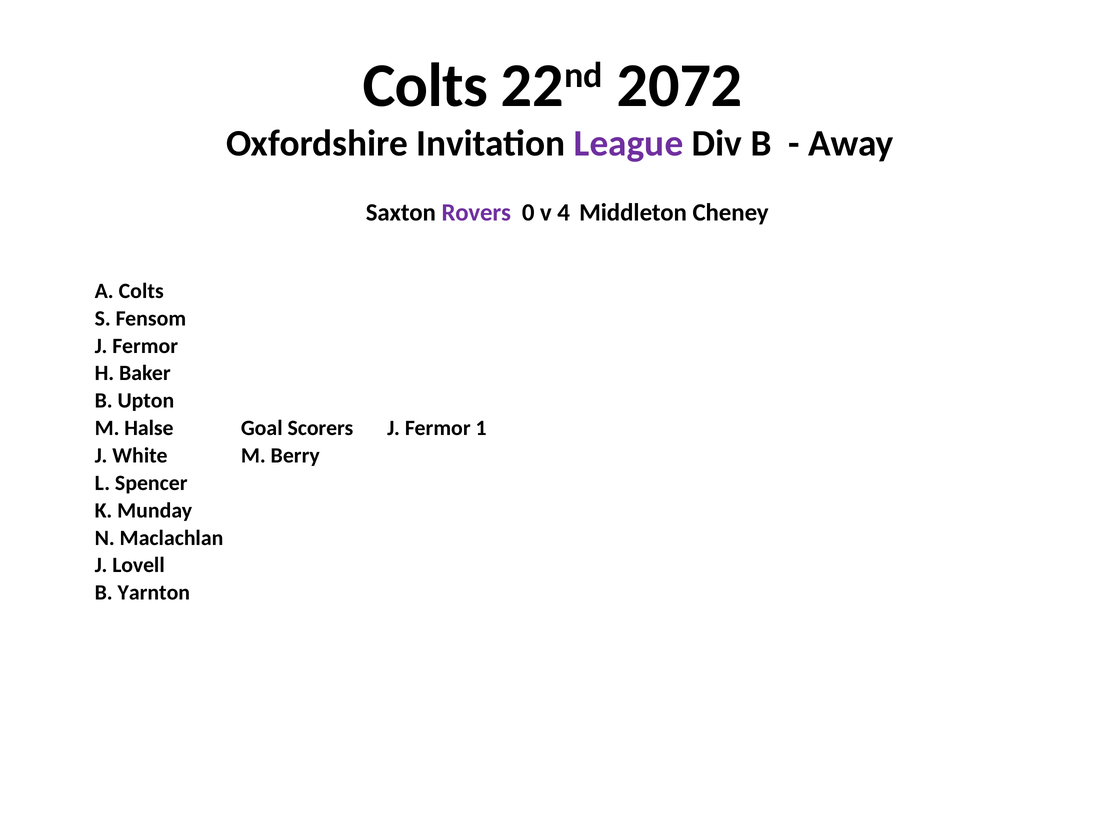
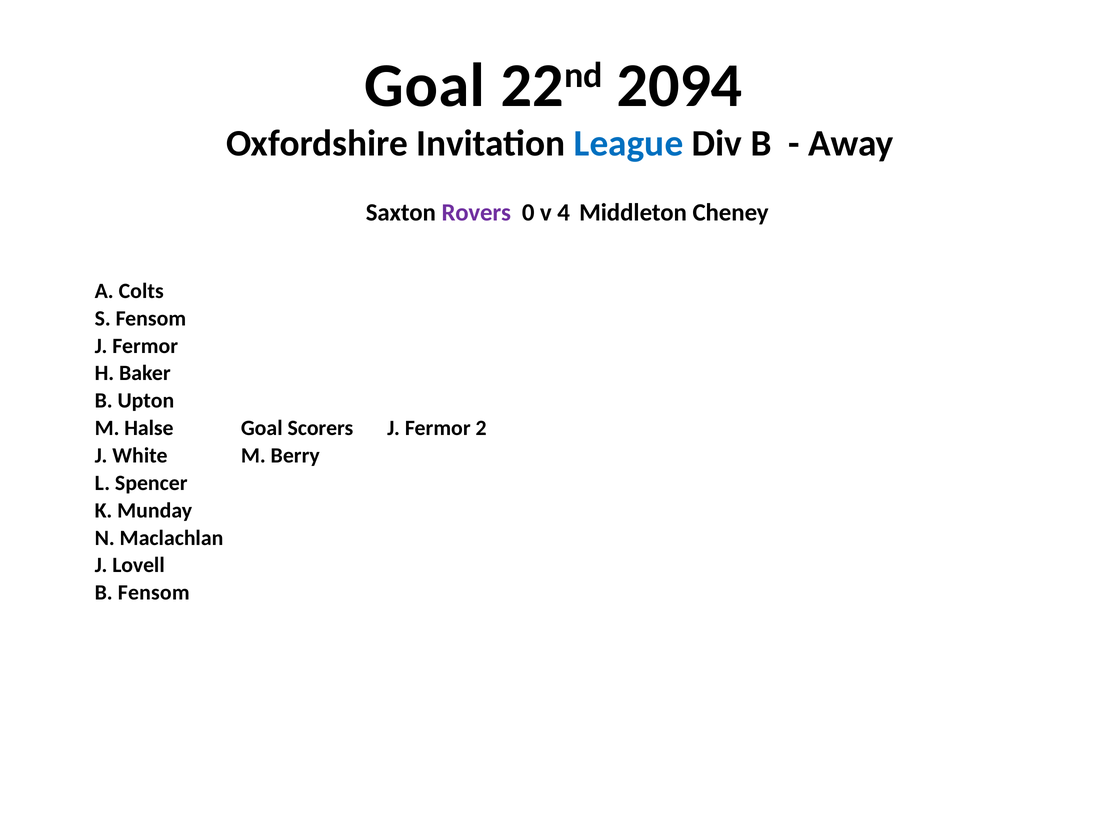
Colts at (425, 86): Colts -> Goal
2072: 2072 -> 2094
League colour: purple -> blue
1: 1 -> 2
B Yarnton: Yarnton -> Fensom
